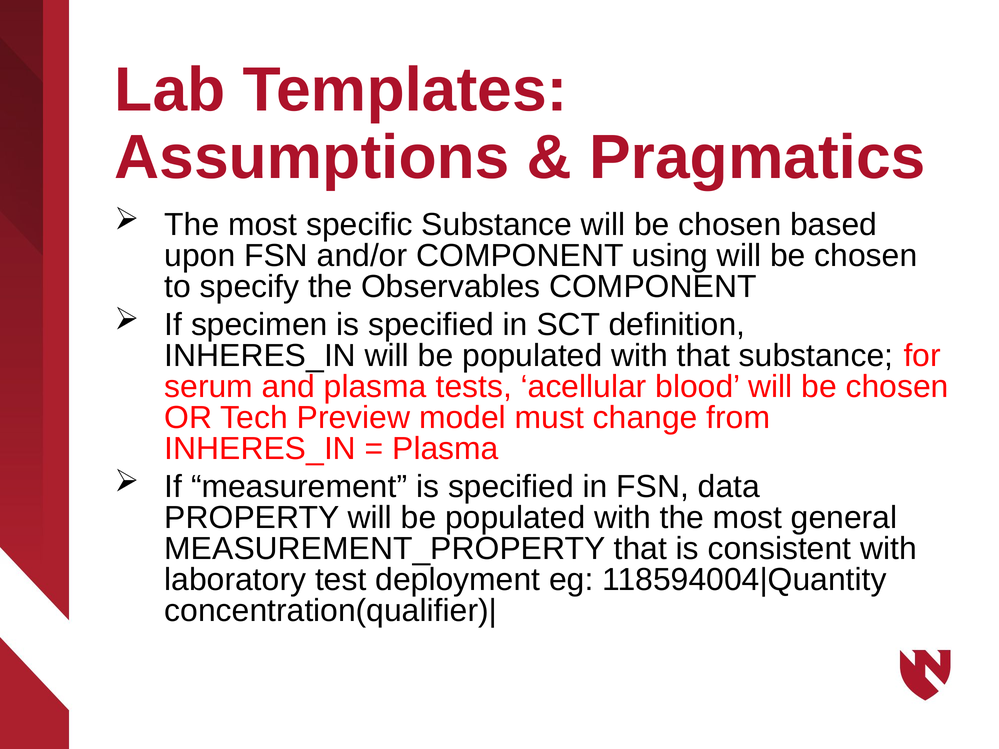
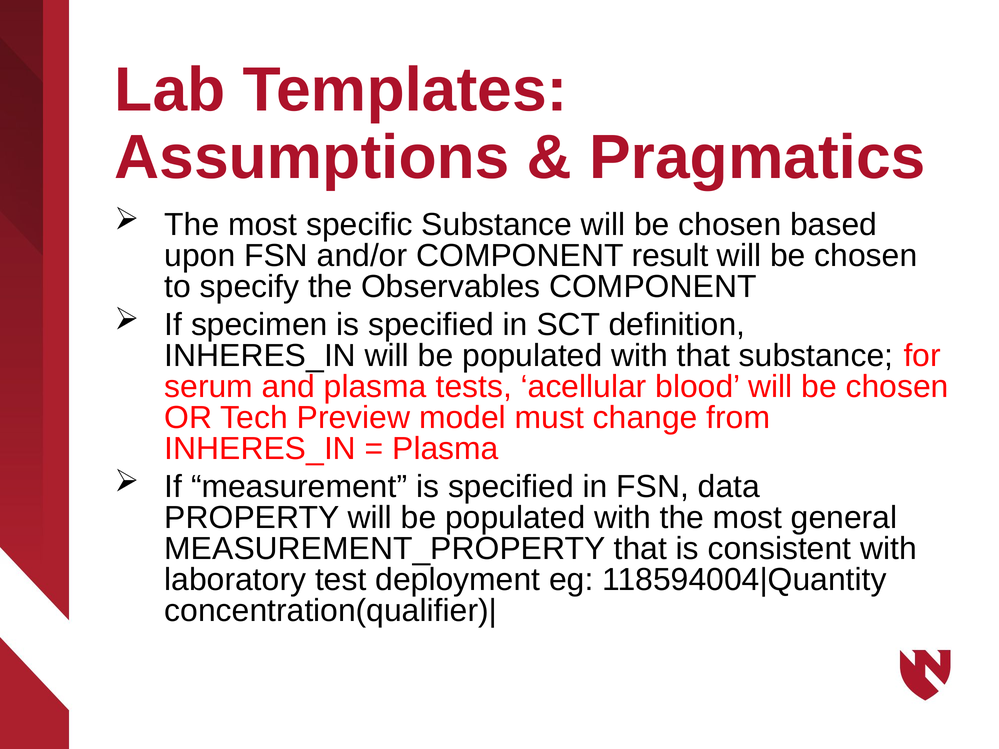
using: using -> result
